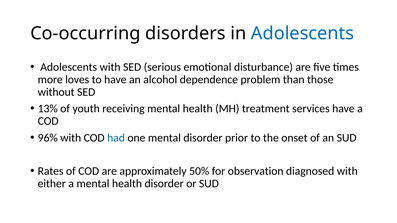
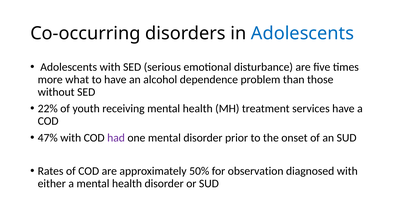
loves: loves -> what
13%: 13% -> 22%
96%: 96% -> 47%
had colour: blue -> purple
